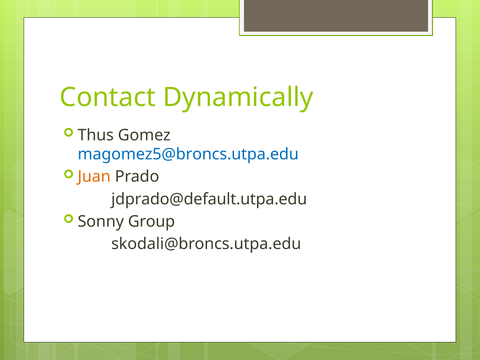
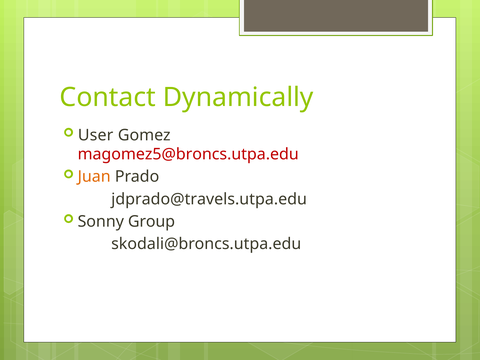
Thus: Thus -> User
magomez5@broncs.utpa.edu colour: blue -> red
jdprado@default.utpa.edu: jdprado@default.utpa.edu -> jdprado@travels.utpa.edu
